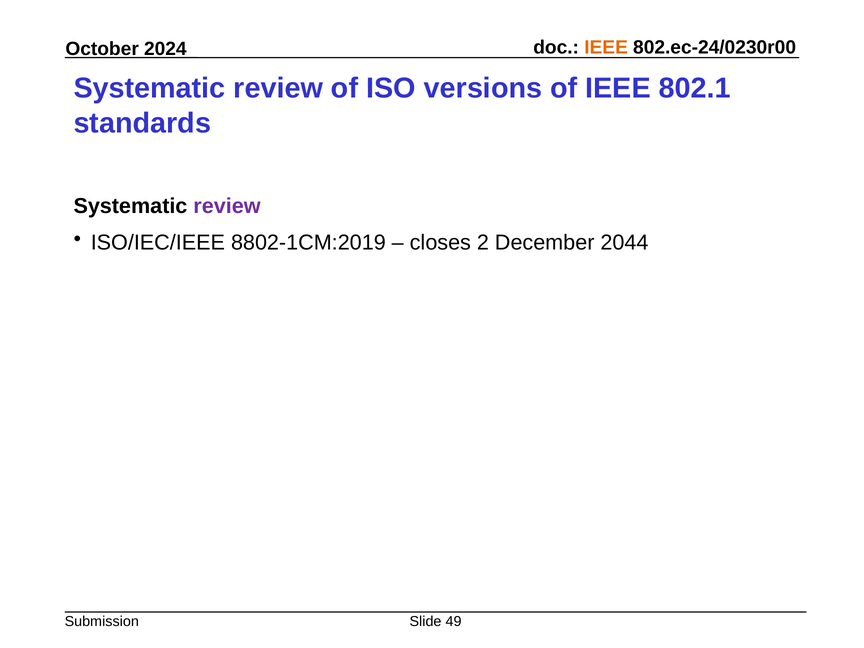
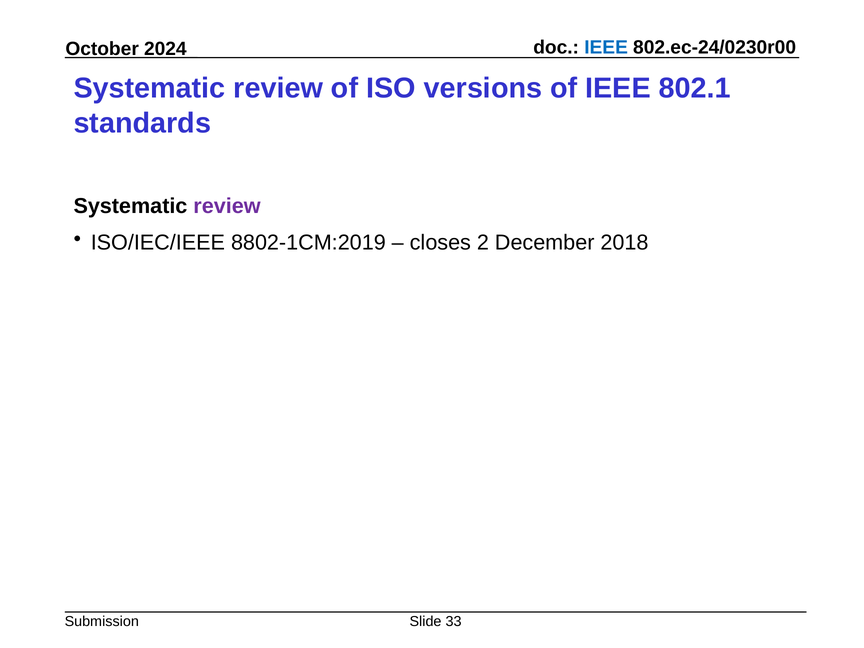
IEEE at (606, 47) colour: orange -> blue
2044: 2044 -> 2018
49: 49 -> 33
